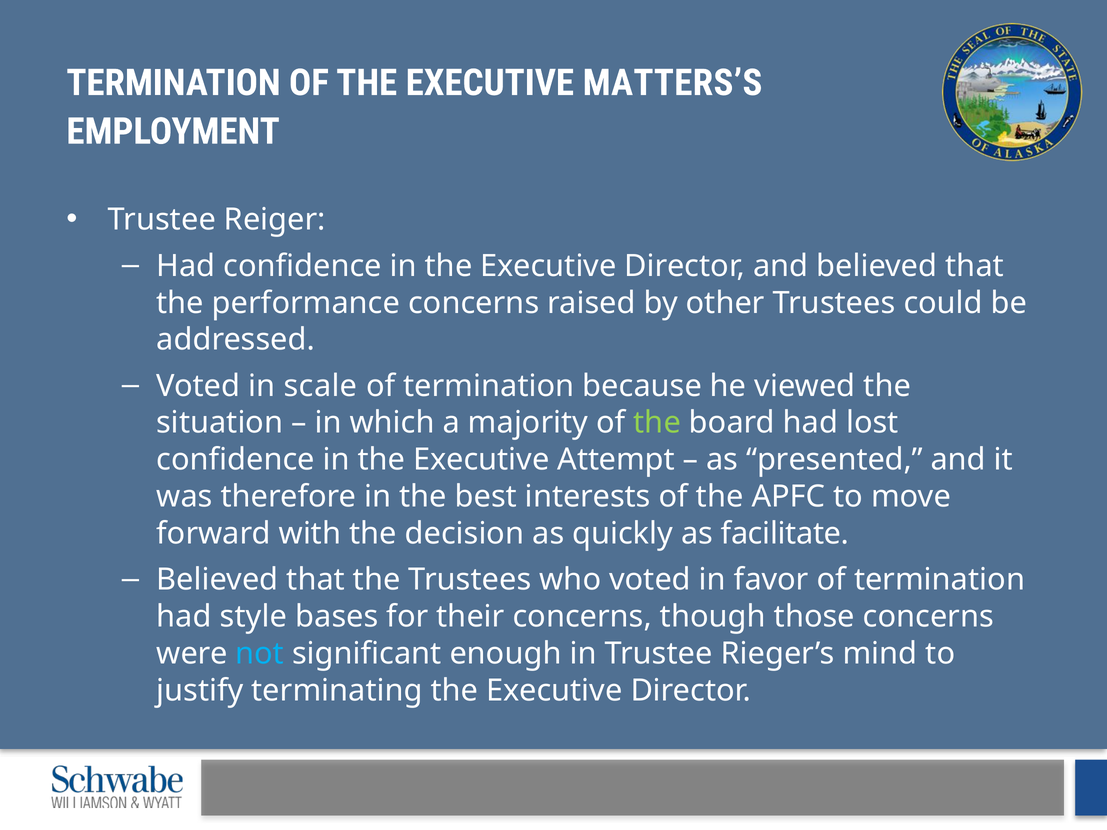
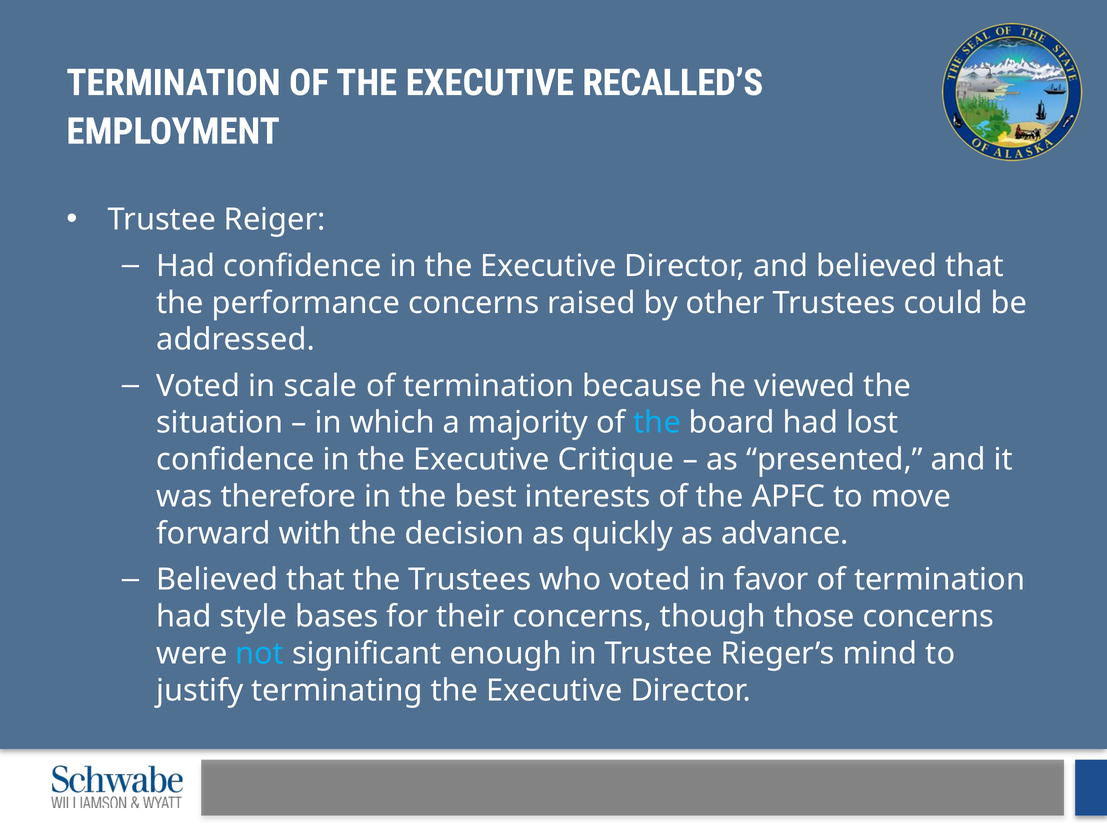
MATTERS’S: MATTERS’S -> RECALLED’S
the at (657, 423) colour: light green -> light blue
Attempt: Attempt -> Critique
facilitate: facilitate -> advance
